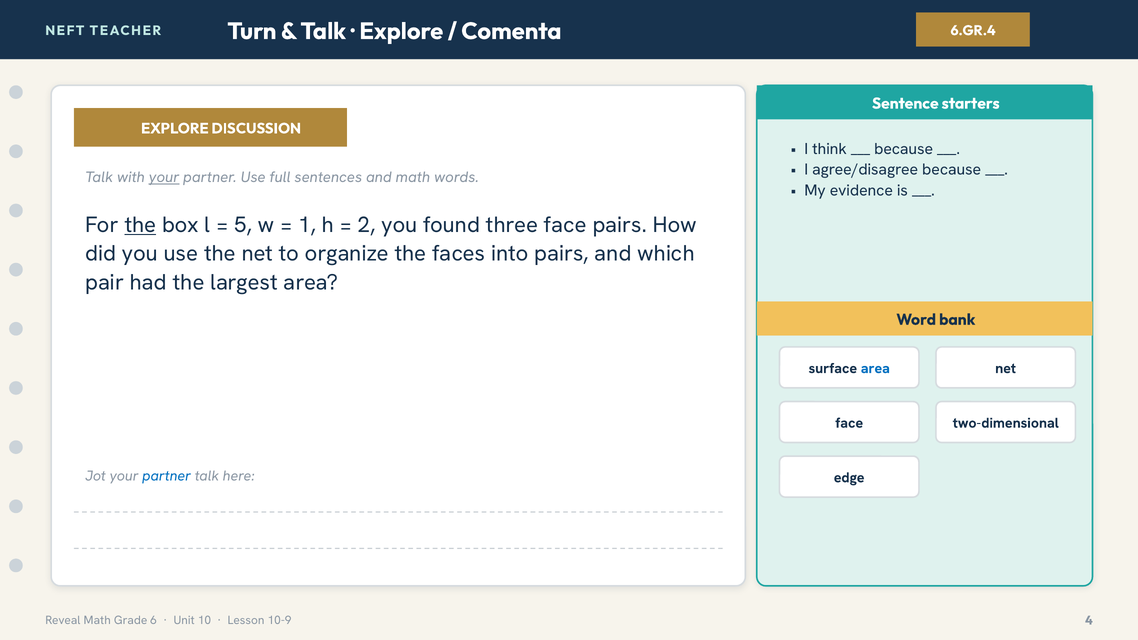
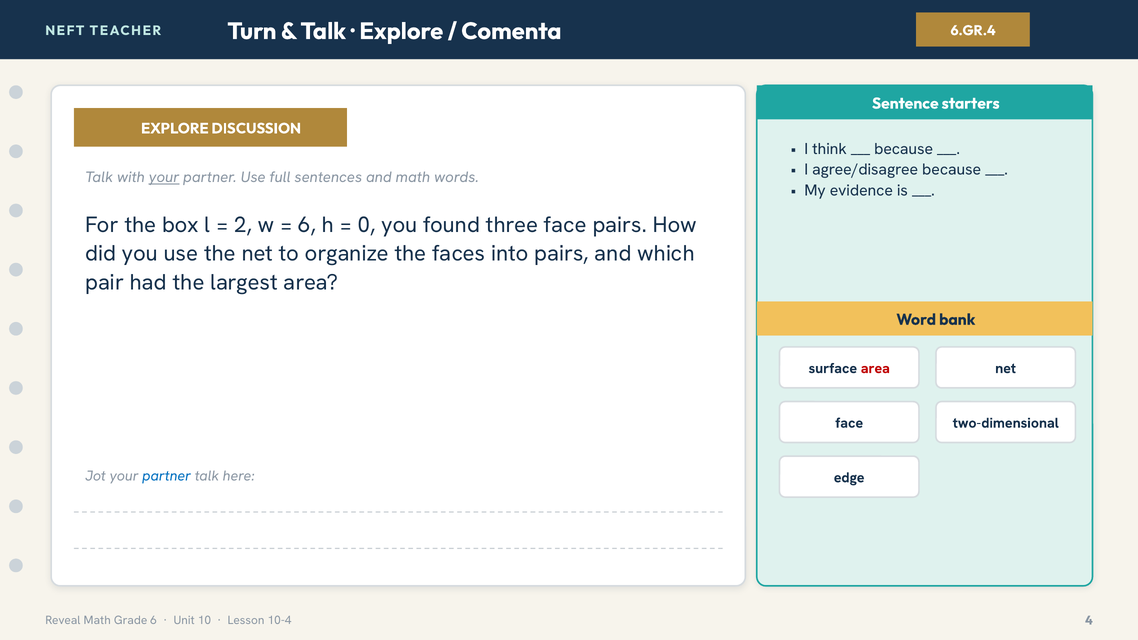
the at (140, 225) underline: present -> none
5: 5 -> 2
1 at (307, 225): 1 -> 6
2: 2 -> 0
area at (875, 368) colour: blue -> red
10-9: 10-9 -> 10-4
